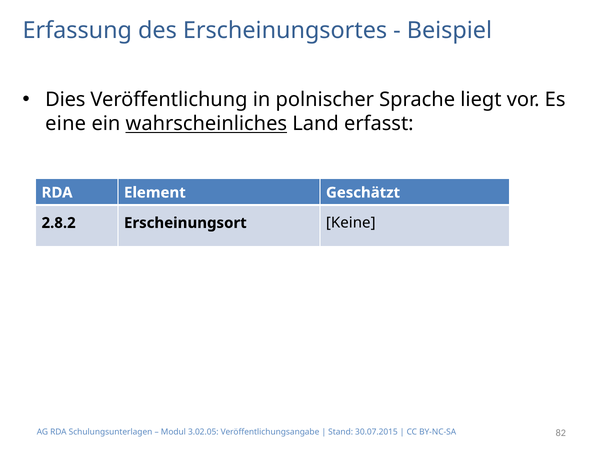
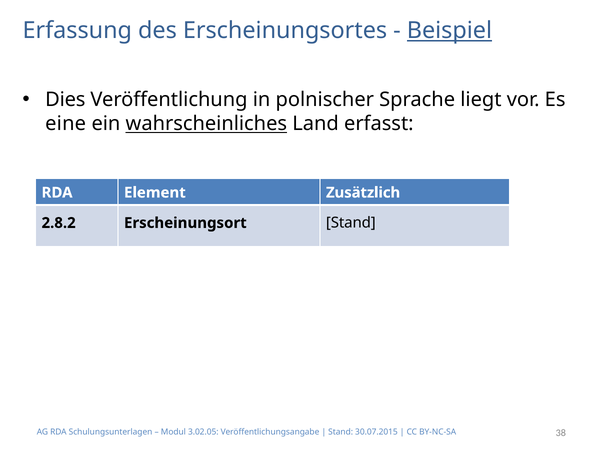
Beispiel underline: none -> present
Geschätzt: Geschätzt -> Zusätzlich
Erscheinungsort Keine: Keine -> Stand
82: 82 -> 38
